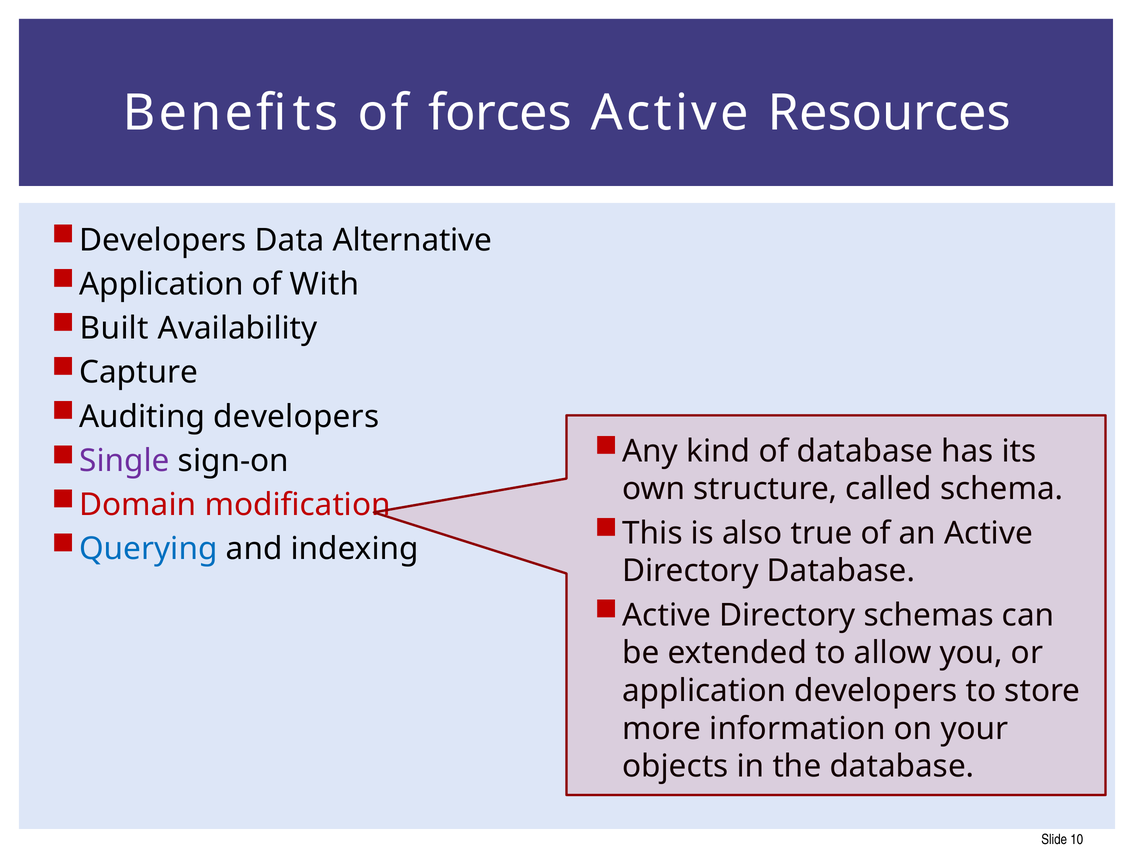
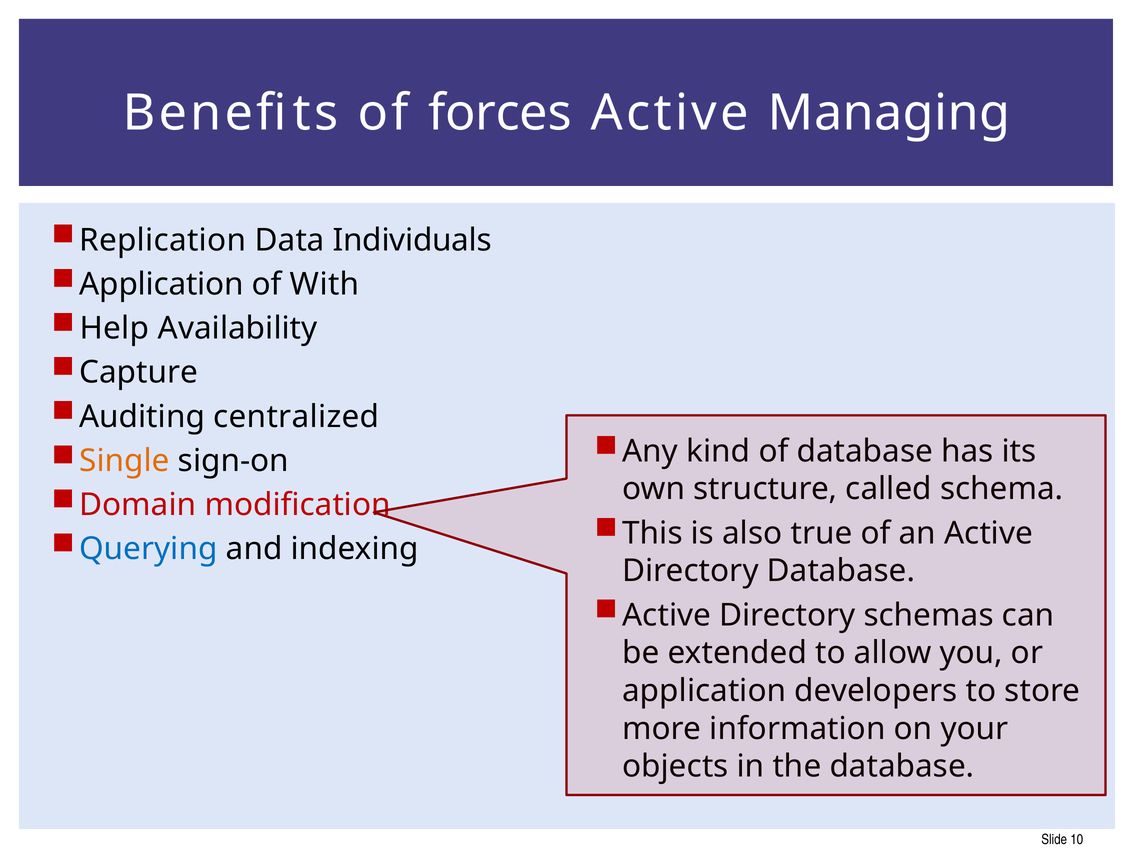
Resources: Resources -> Managing
Developers at (163, 240): Developers -> Replication
Alternative: Alternative -> Individuals
Built: Built -> Help
Auditing developers: developers -> centralized
Single colour: purple -> orange
